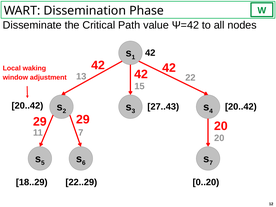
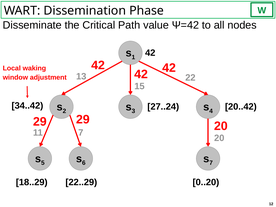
20..42 at (27, 106): 20..42 -> 34..42
27..43: 27..43 -> 27..24
